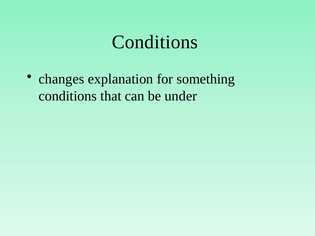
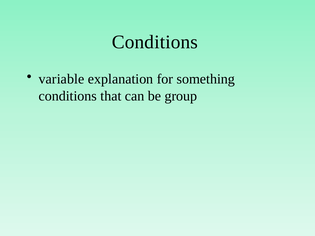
changes: changes -> variable
under: under -> group
